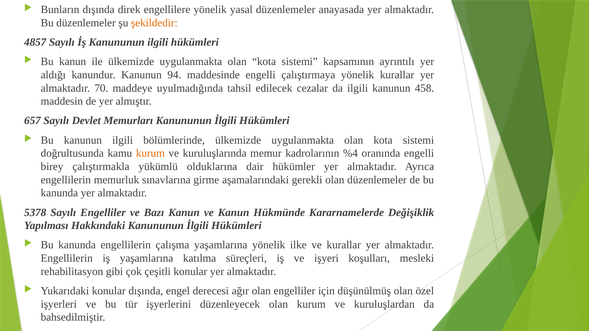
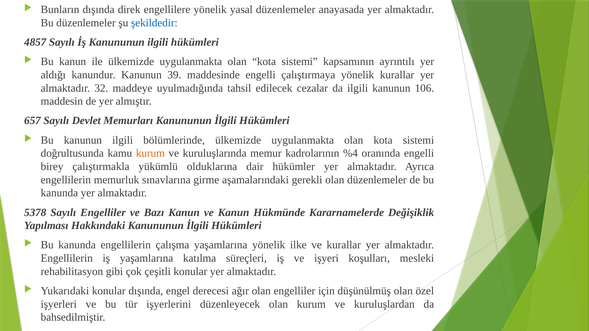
şekildedir colour: orange -> blue
94: 94 -> 39
70: 70 -> 32
458: 458 -> 106
